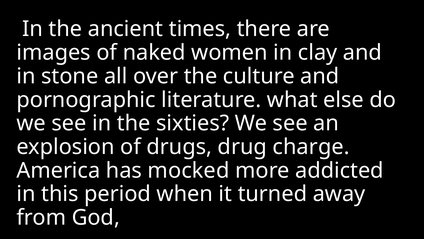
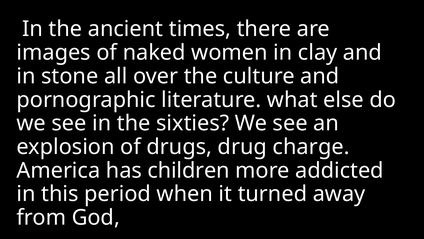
mocked: mocked -> children
